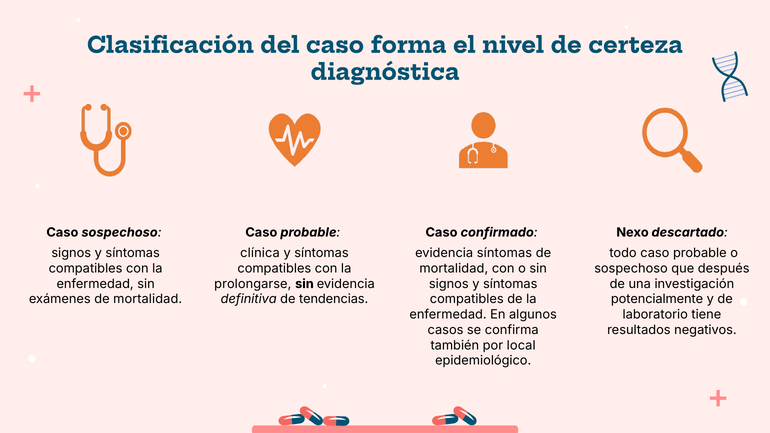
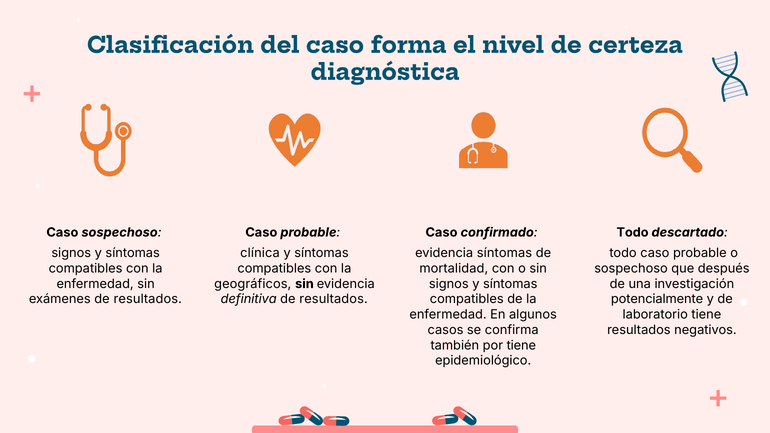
Nexo at (633, 232): Nexo -> Todo
prolongarse: prolongarse -> geográficos
exámenes de mortalidad: mortalidad -> resultados
definitiva de tendencias: tendencias -> resultados
por local: local -> tiene
